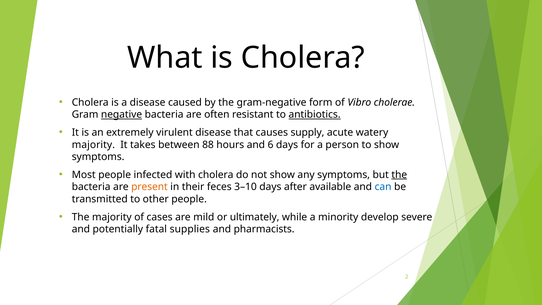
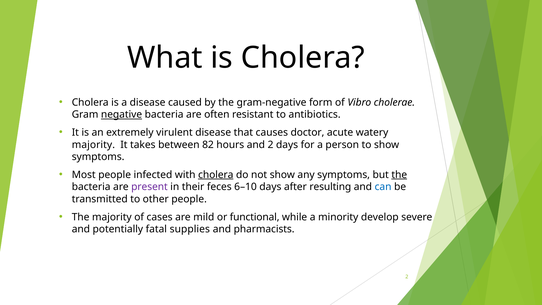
antibiotics underline: present -> none
supply: supply -> doctor
88: 88 -> 82
and 6: 6 -> 2
cholera at (216, 175) underline: none -> present
present colour: orange -> purple
3–10: 3–10 -> 6–10
available: available -> resulting
ultimately: ultimately -> functional
